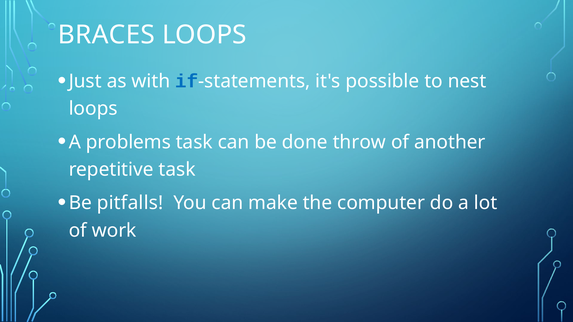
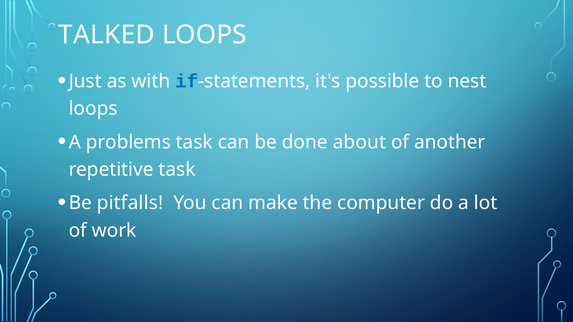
BRACES: BRACES -> TALKED
throw: throw -> about
